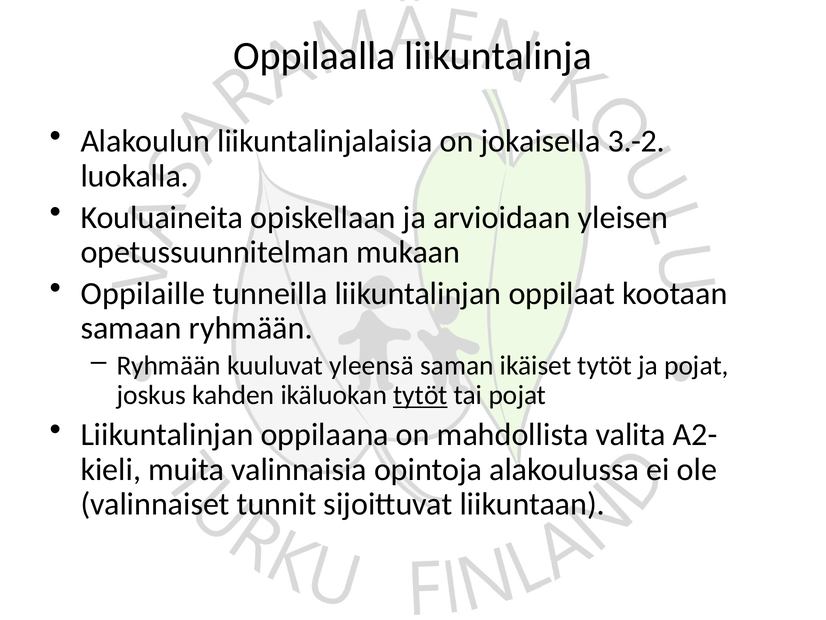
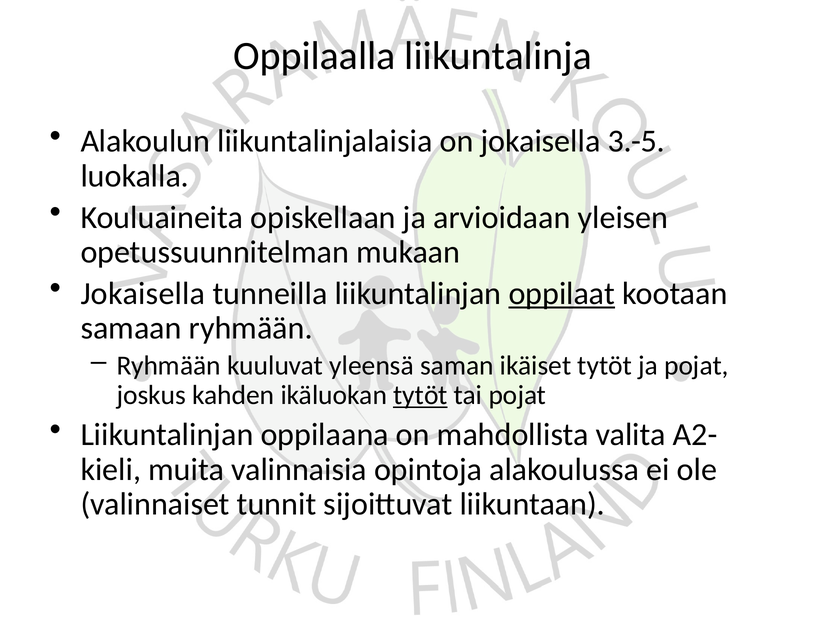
3.-2: 3.-2 -> 3.-5
Oppilaille at (143, 293): Oppilaille -> Jokaisella
oppilaat underline: none -> present
